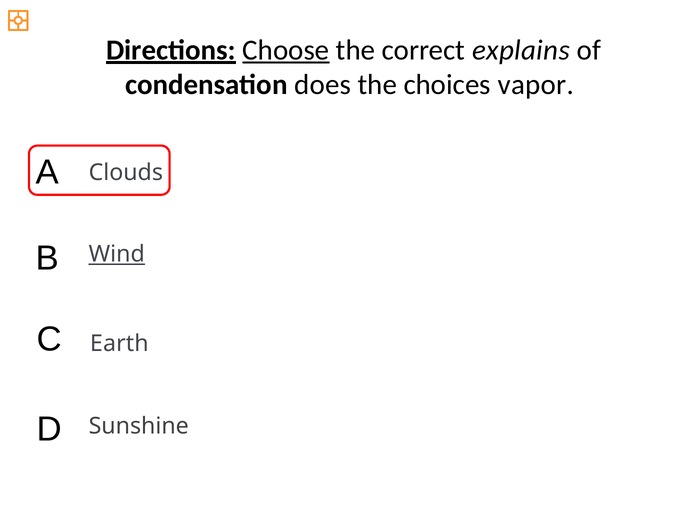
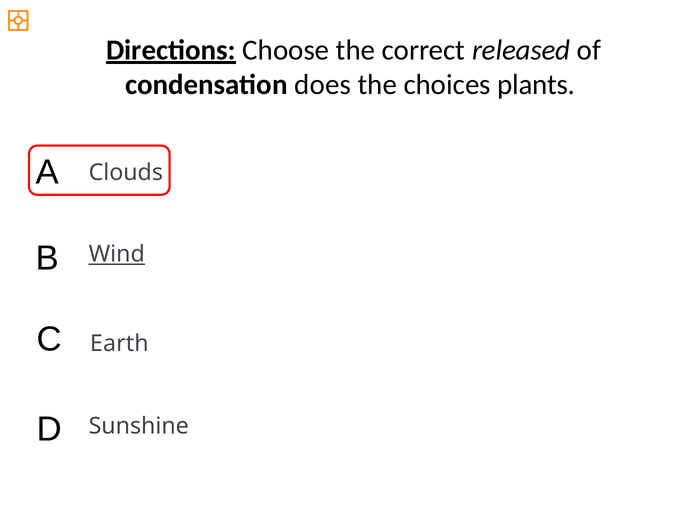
Choose underline: present -> none
explains: explains -> released
vapor: vapor -> plants
